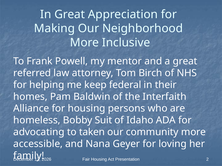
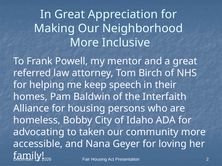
federal: federal -> speech
Suit: Suit -> City
